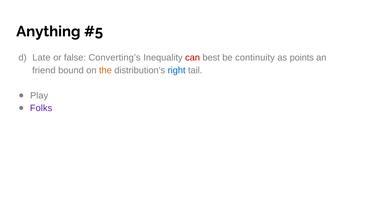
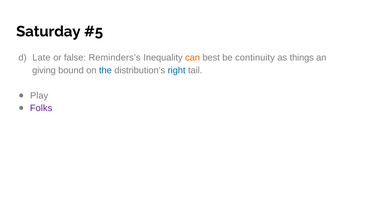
Anything: Anything -> Saturday
Converting’s: Converting’s -> Reminders’s
can colour: red -> orange
points: points -> things
friend: friend -> giving
the colour: orange -> blue
